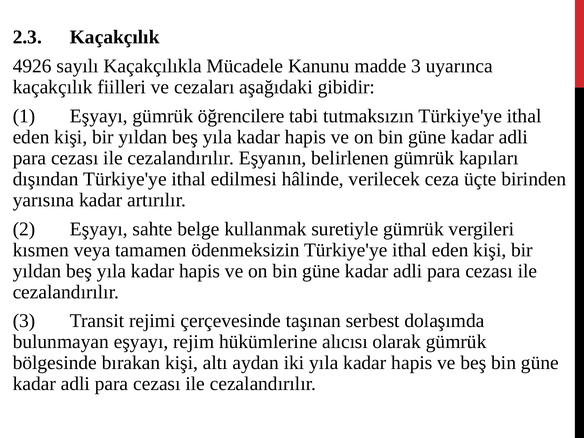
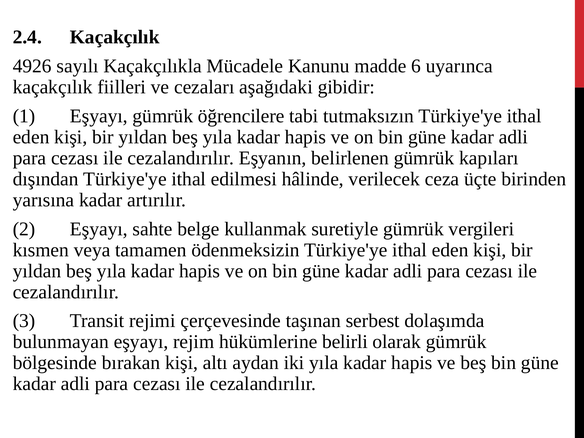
2.3: 2.3 -> 2.4
madde 3: 3 -> 6
alıcısı: alıcısı -> belirli
